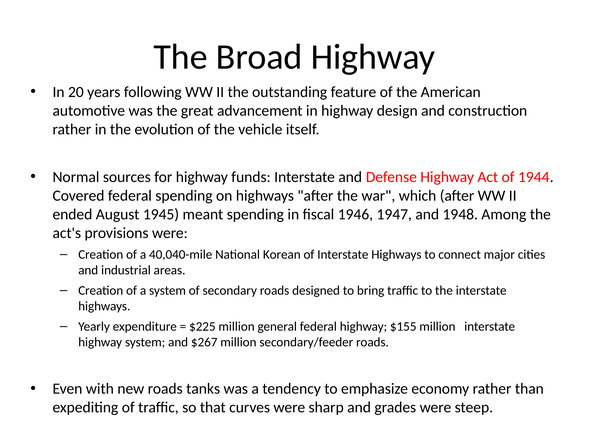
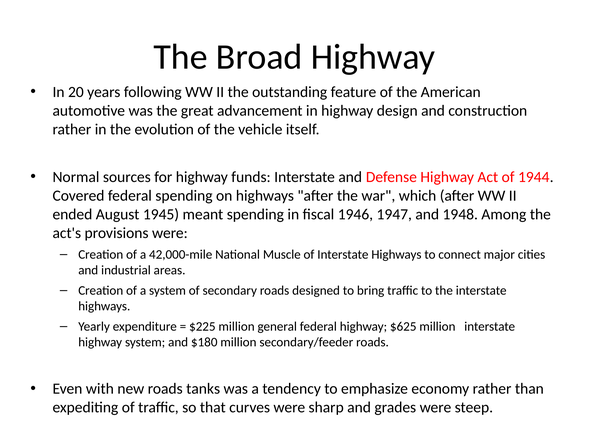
40,040-mile: 40,040-mile -> 42,000-mile
Korean: Korean -> Muscle
$155: $155 -> $625
$267: $267 -> $180
